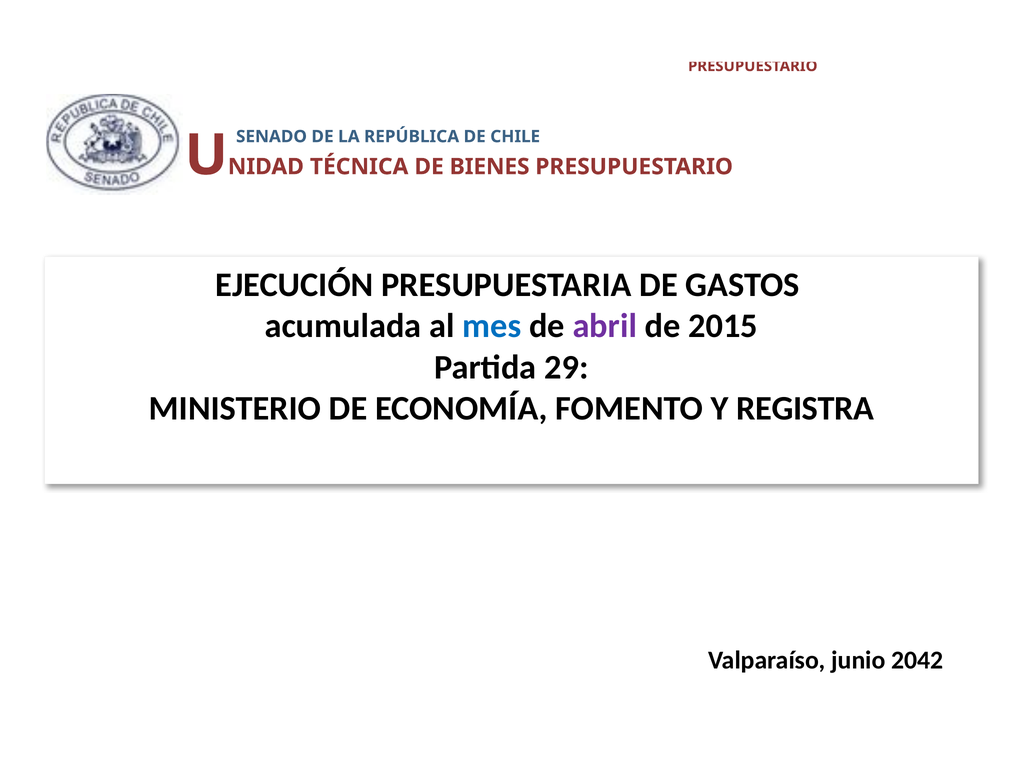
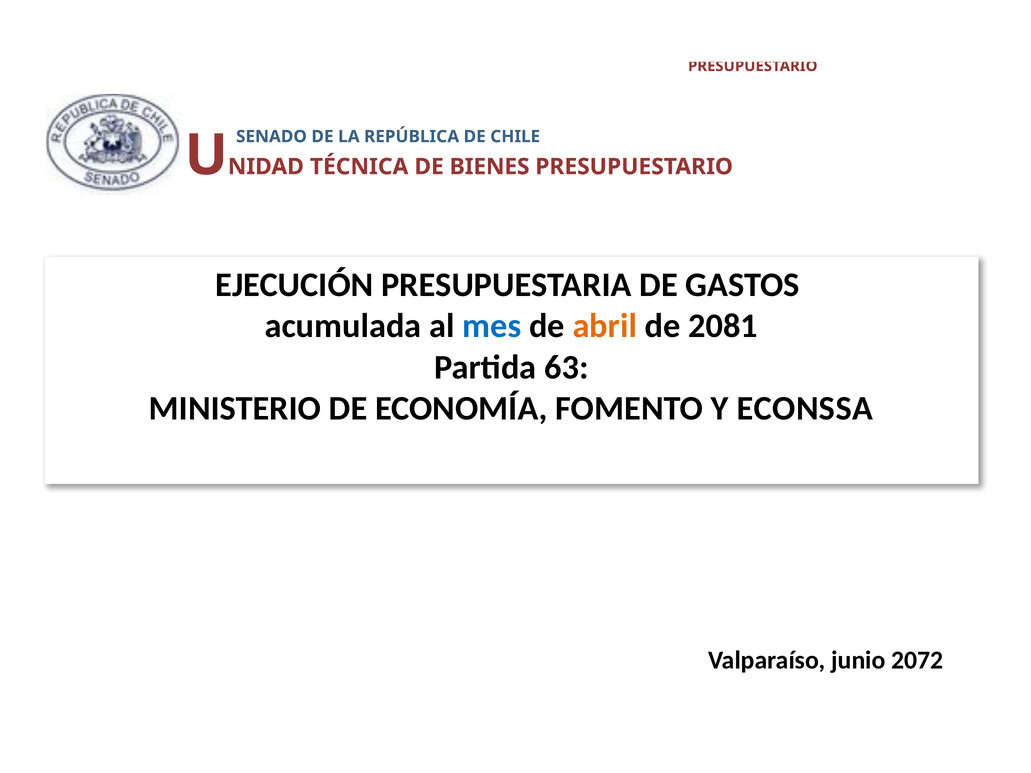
abril colour: purple -> orange
2015: 2015 -> 2081
29: 29 -> 63
REGISTRA: REGISTRA -> ECONSSA
2042: 2042 -> 2072
